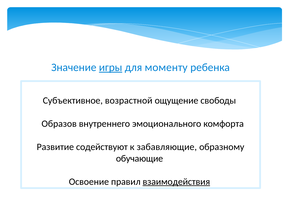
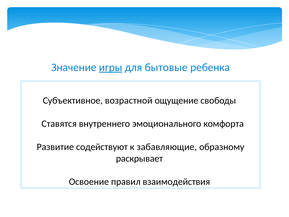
моменту: моменту -> бытовые
Образов: Образов -> Ставятся
обучающие: обучающие -> раскрывает
взаимодействия underline: present -> none
